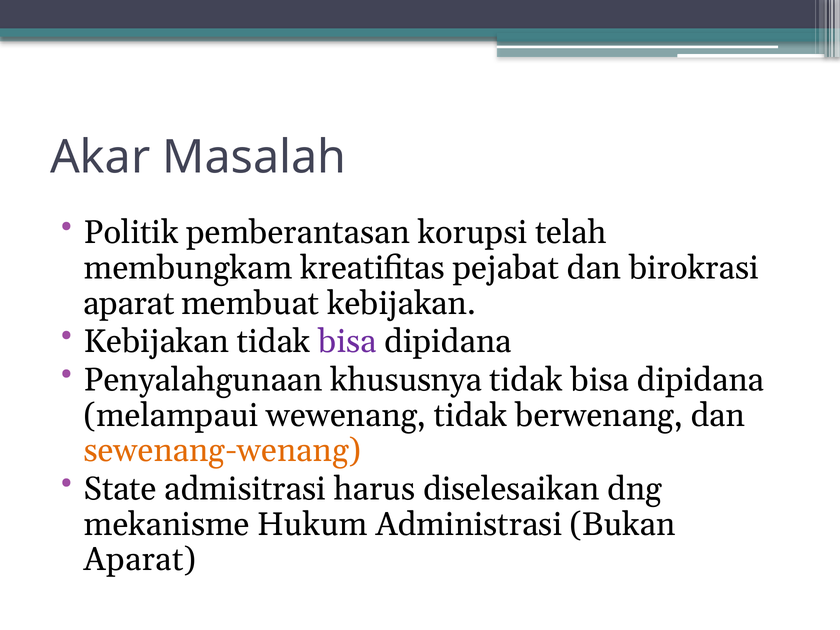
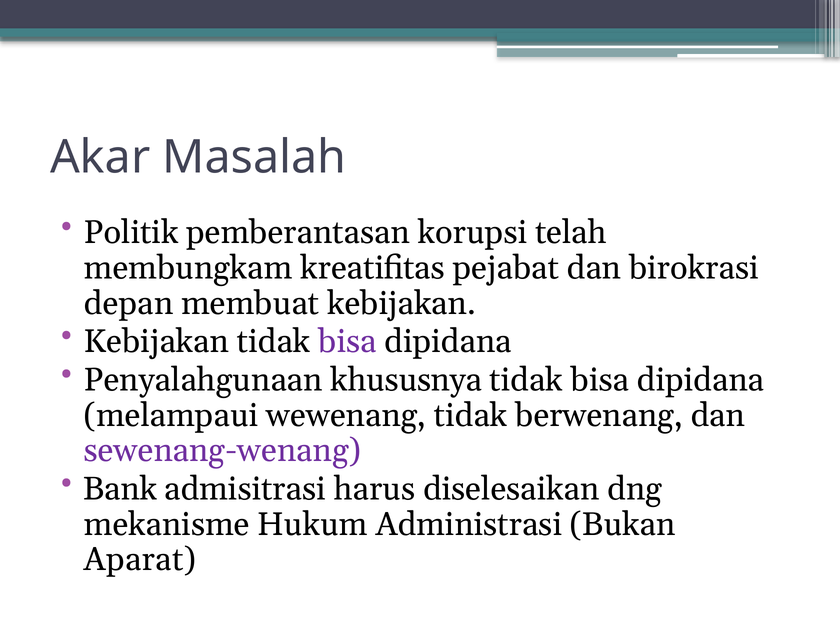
aparat at (129, 303): aparat -> depan
sewenang-wenang colour: orange -> purple
State: State -> Bank
